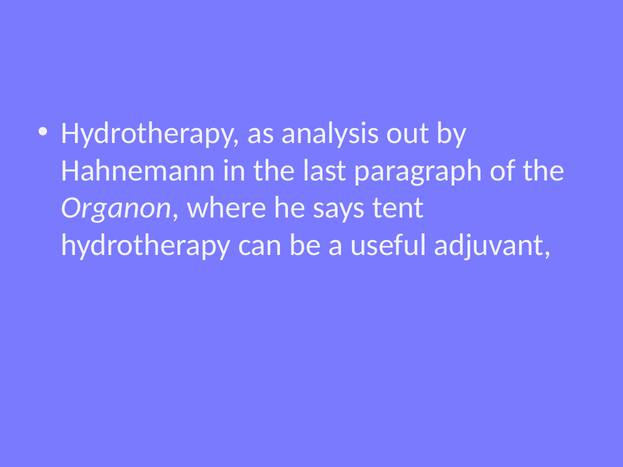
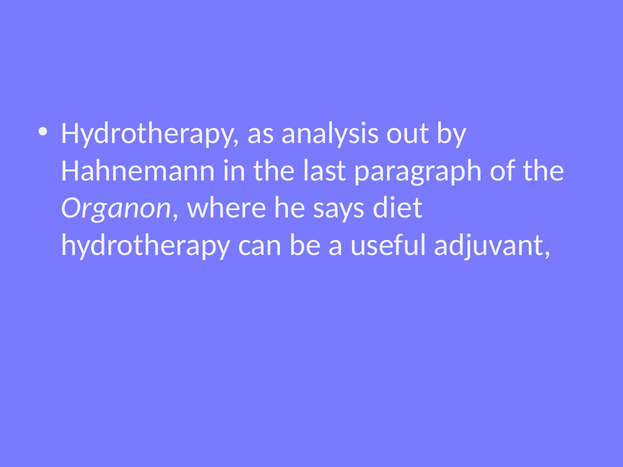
tent: tent -> diet
